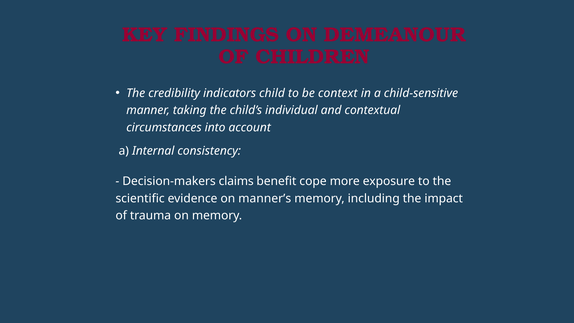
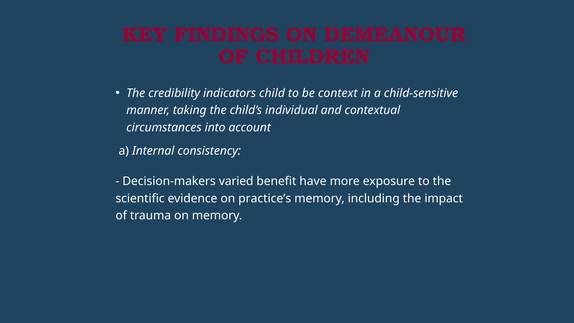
claims: claims -> varied
cope: cope -> have
manner’s: manner’s -> practice’s
